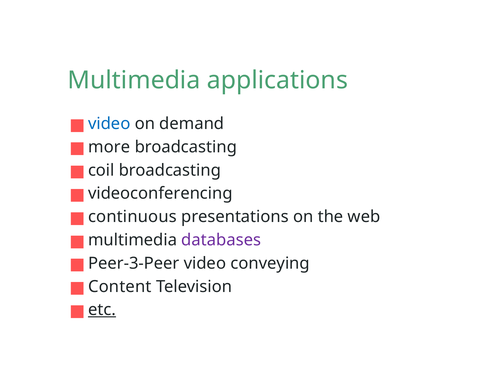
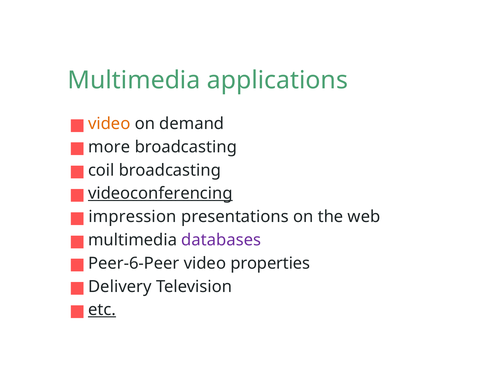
video at (109, 124) colour: blue -> orange
videoconferencing underline: none -> present
continuous: continuous -> impression
Peer-3-Peer: Peer-3-Peer -> Peer-6-Peer
conveying: conveying -> properties
Content: Content -> Delivery
